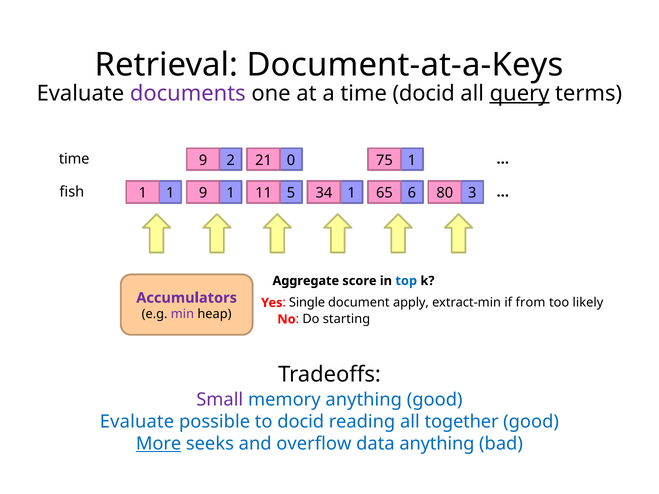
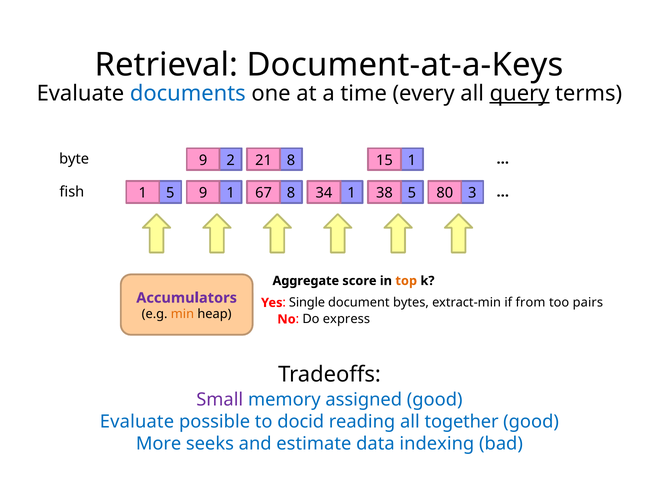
documents colour: purple -> blue
time docid: docid -> every
time at (74, 159): time -> byte
2 0: 0 -> 8
75: 75 -> 15
fish 1: 1 -> 5
1 5: 5 -> 8
1 6: 6 -> 5
11: 11 -> 67
65: 65 -> 38
top colour: blue -> orange
apply: apply -> bytes
likely: likely -> pairs
min colour: purple -> orange
starting: starting -> express
memory anything: anything -> assigned
More underline: present -> none
overflow: overflow -> estimate
data anything: anything -> indexing
